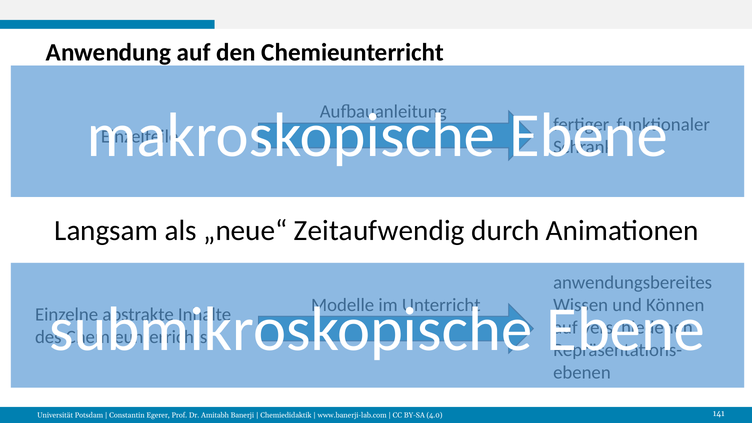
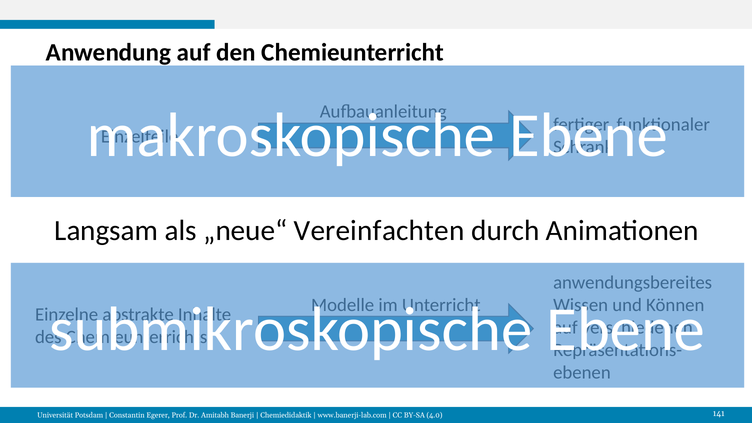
Zeitaufwendig: Zeitaufwendig -> Vereinfachten
